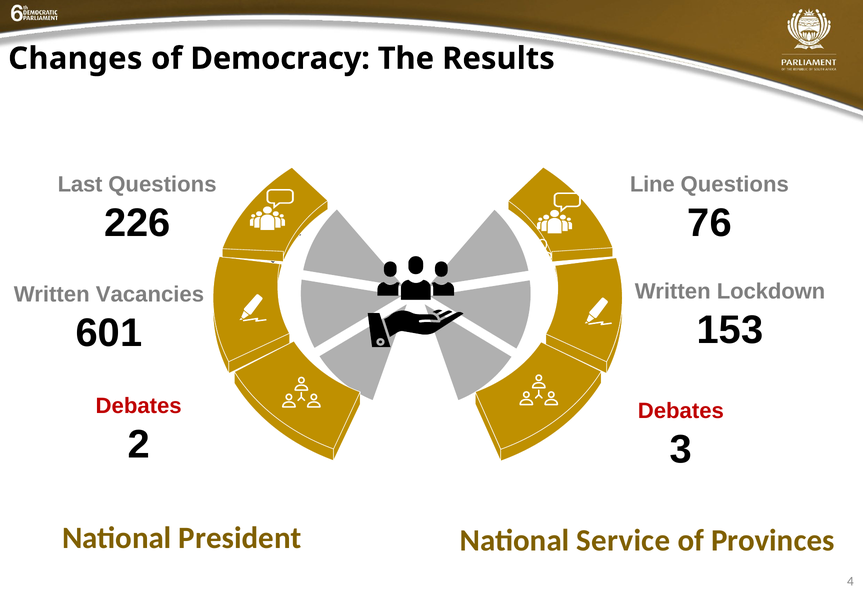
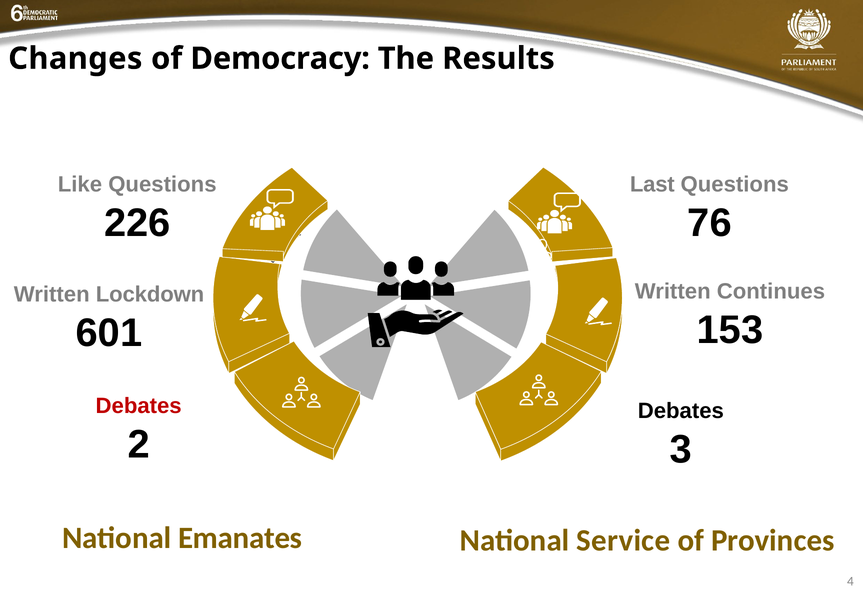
Last: Last -> Like
Line: Line -> Last
Lockdown: Lockdown -> Continues
Vacancies: Vacancies -> Lockdown
Debates at (681, 411) colour: red -> black
President: President -> Emanates
